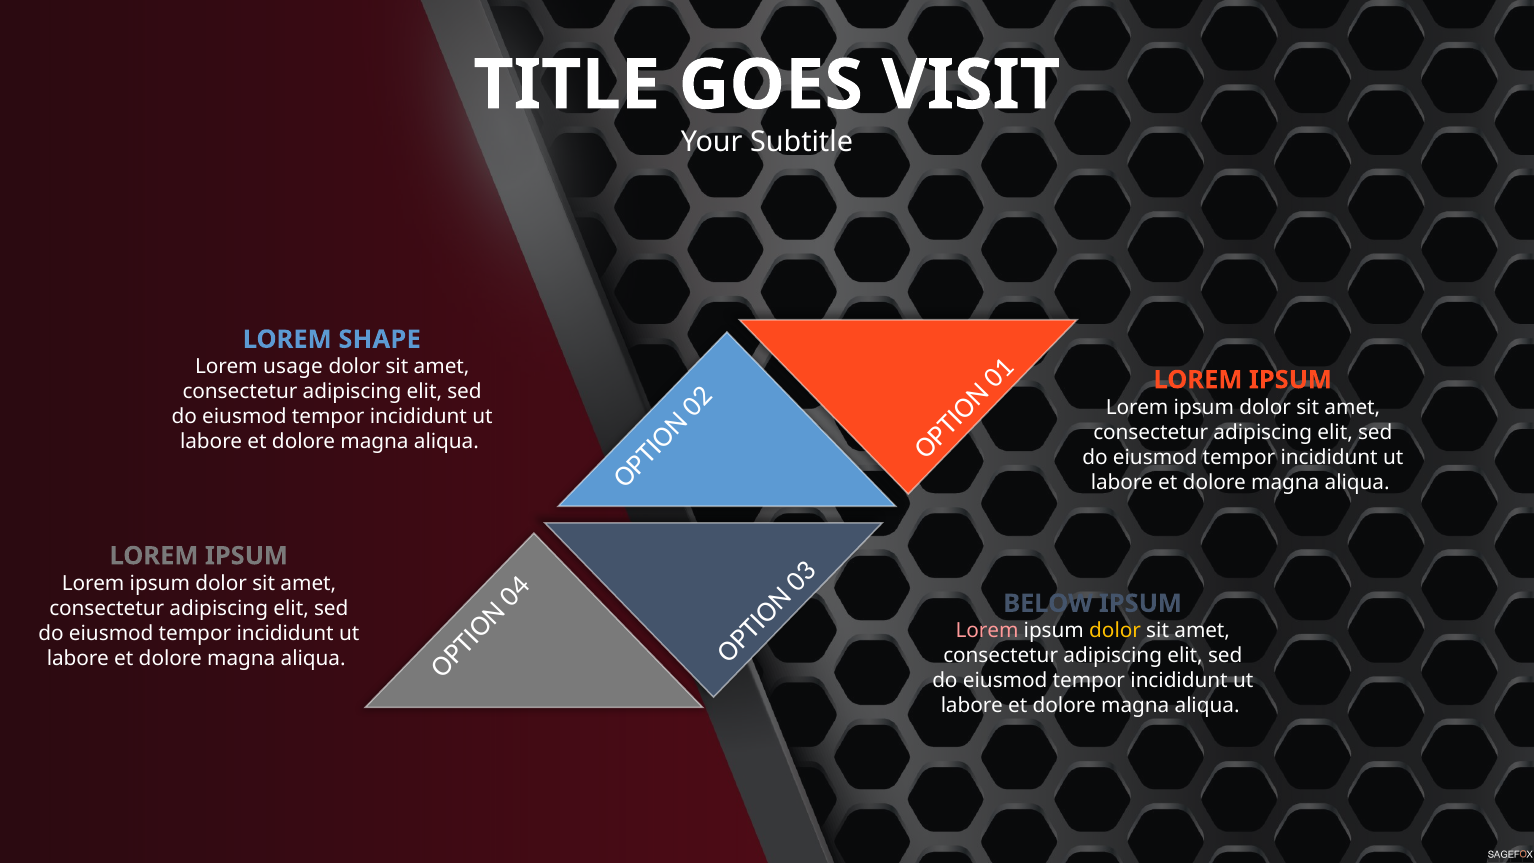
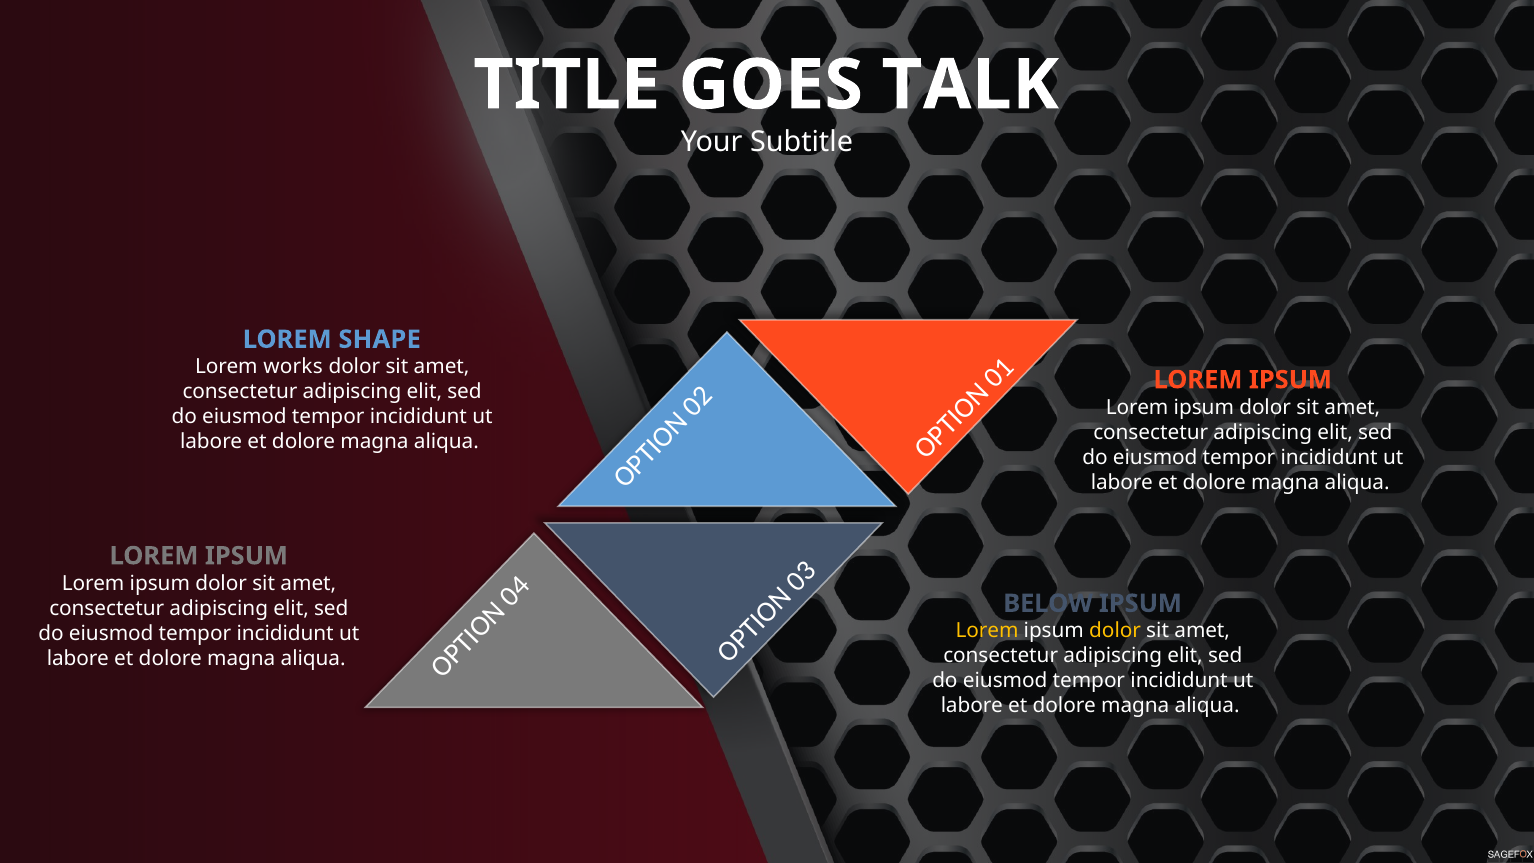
VISIT: VISIT -> TALK
usage: usage -> works
Lorem at (987, 631) colour: pink -> yellow
